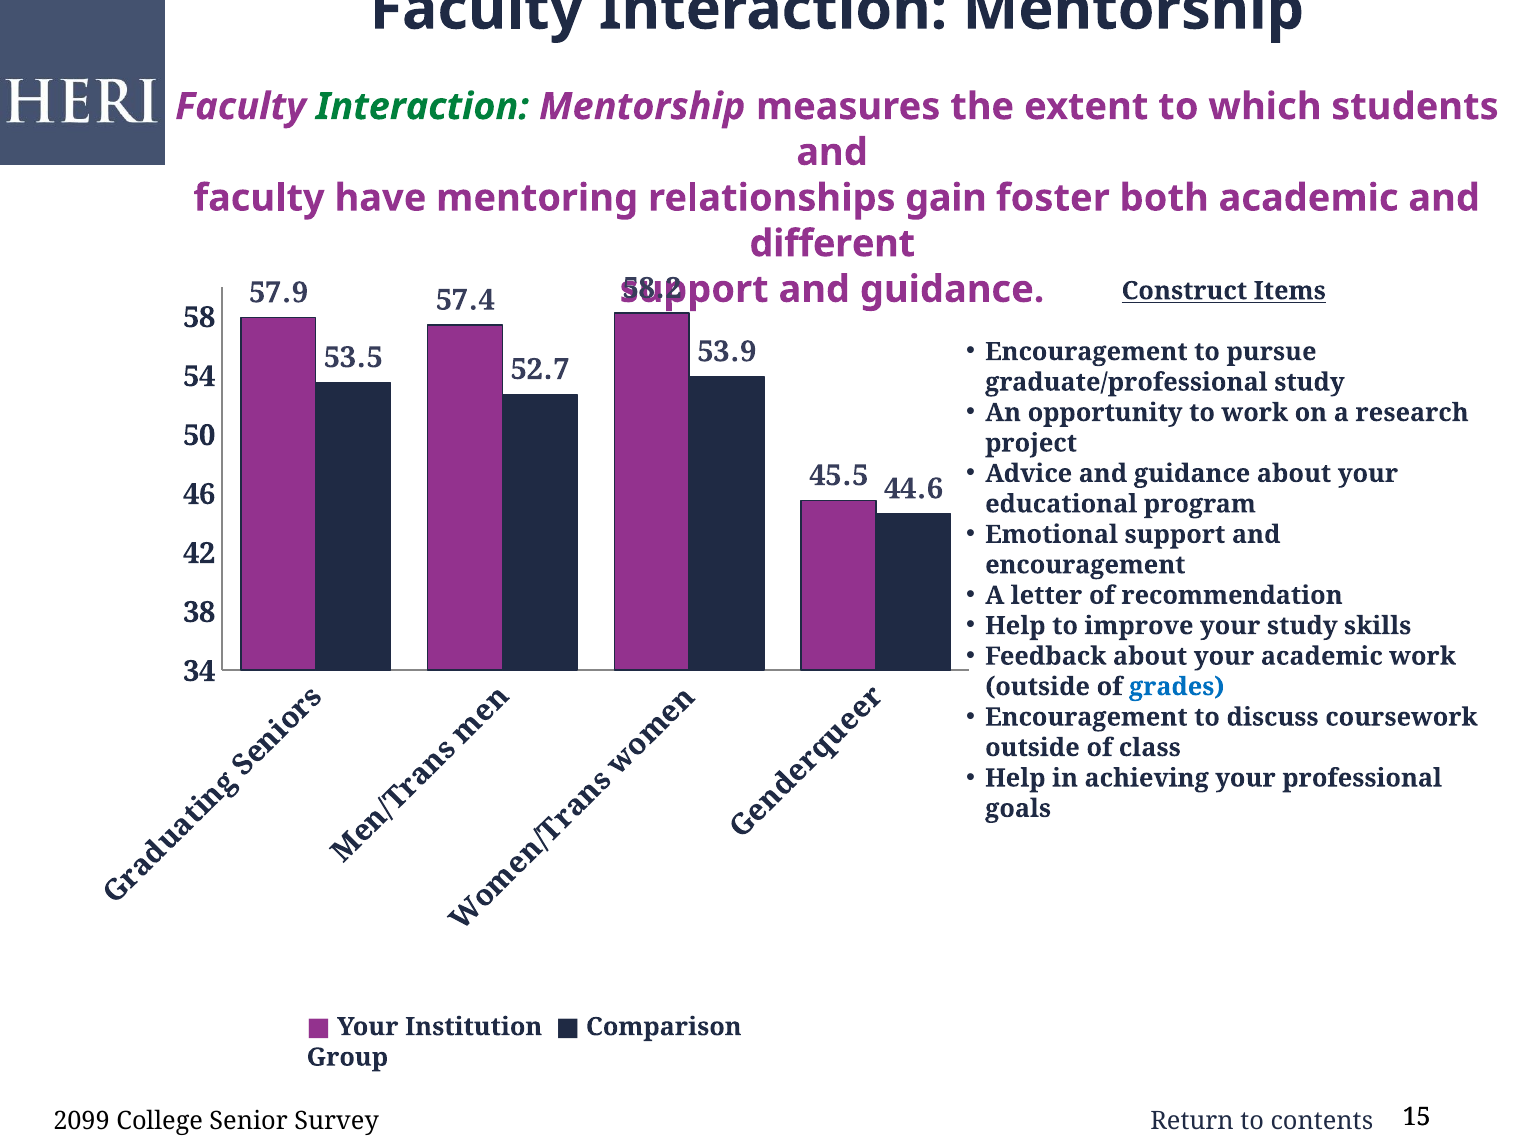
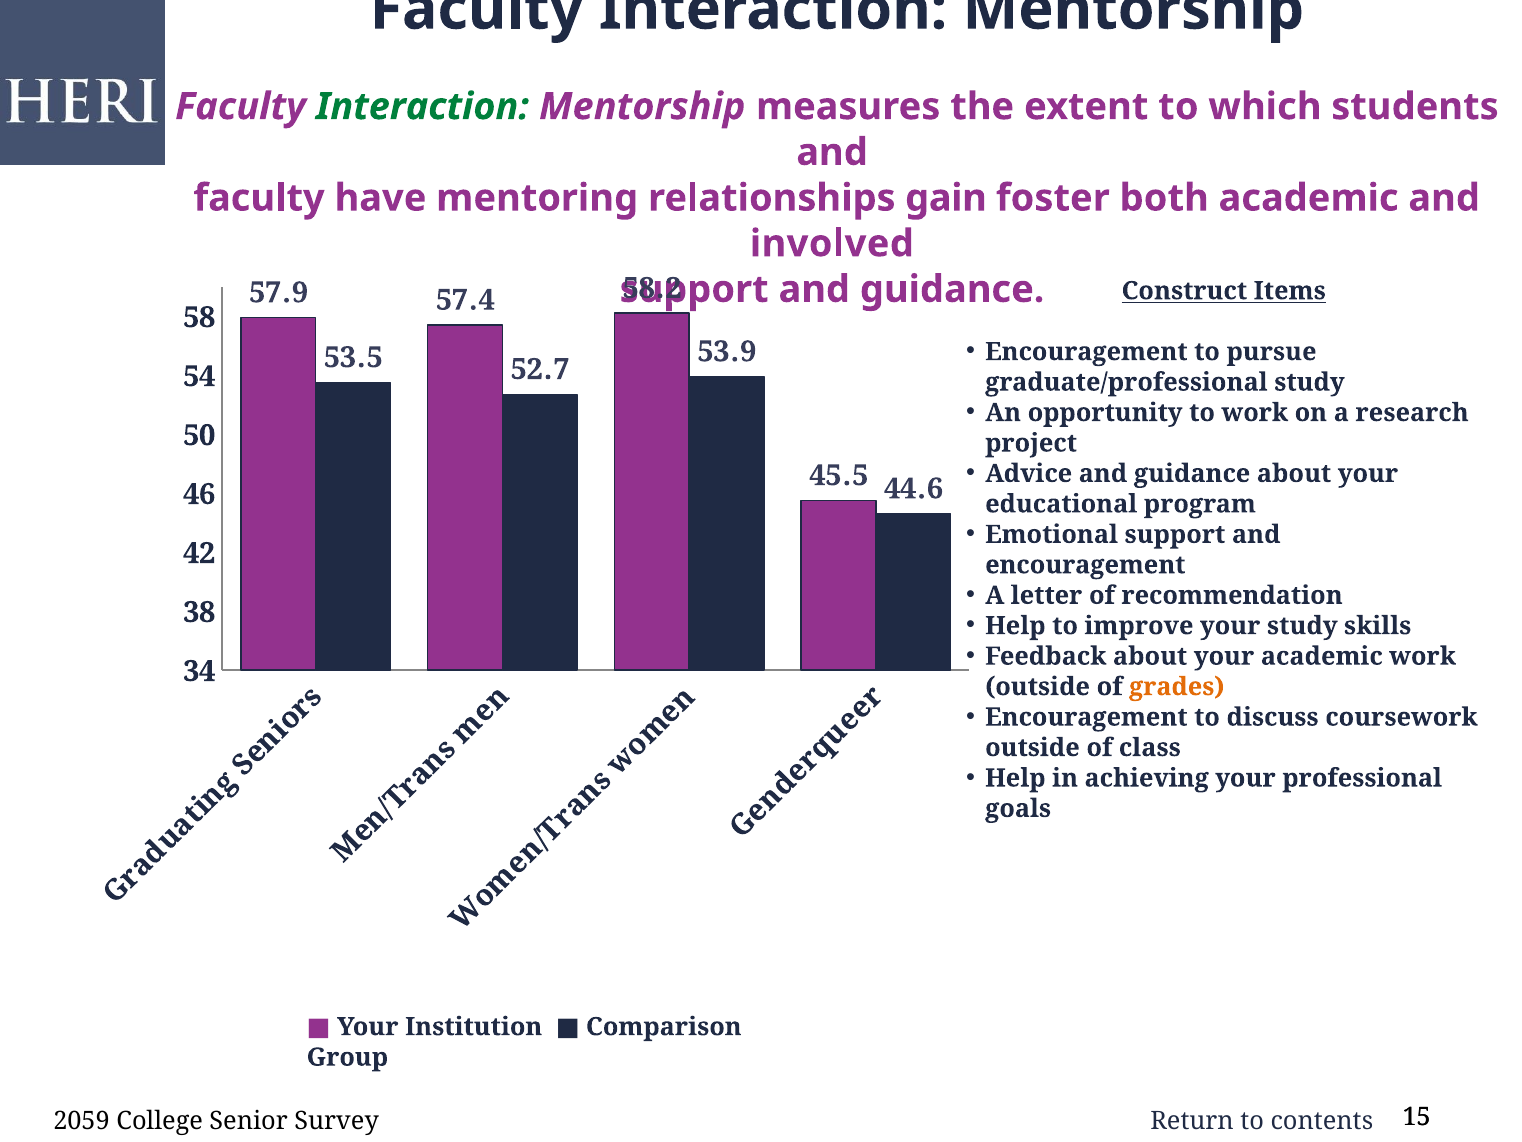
different: different -> involved
grades colour: blue -> orange
2099: 2099 -> 2059
